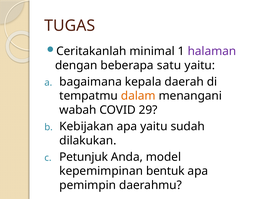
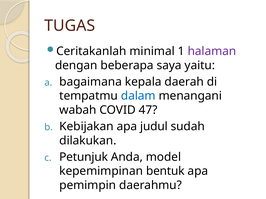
satu: satu -> saya
dalam colour: orange -> blue
29: 29 -> 47
apa yaitu: yaitu -> judul
